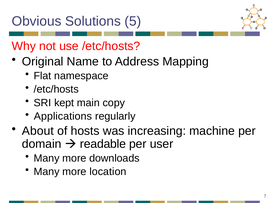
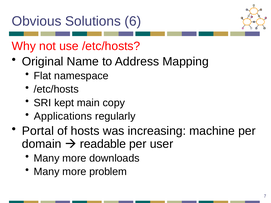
5: 5 -> 6
About: About -> Portal
location: location -> problem
